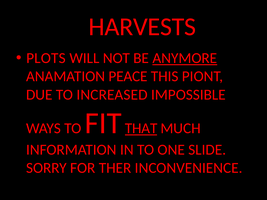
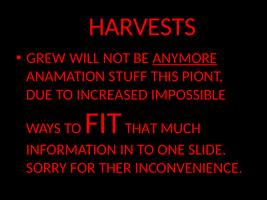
PLOTS: PLOTS -> GREW
PEACE: PEACE -> STUFF
THAT underline: present -> none
